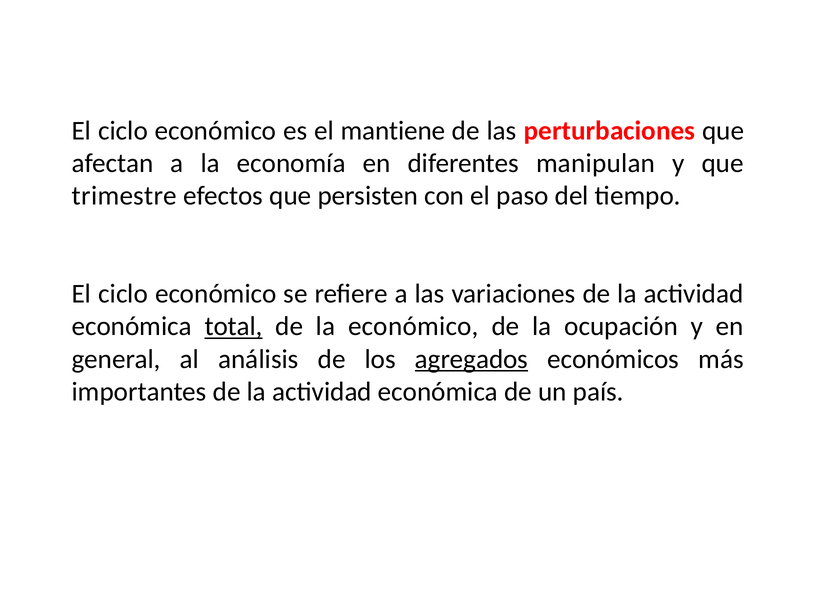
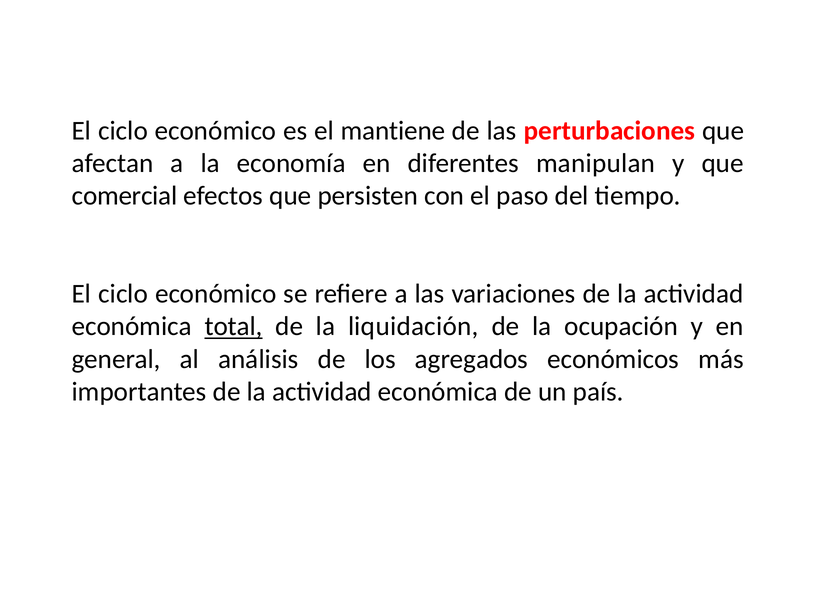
trimestre: trimestre -> comercial
la económico: económico -> liquidación
agregados underline: present -> none
